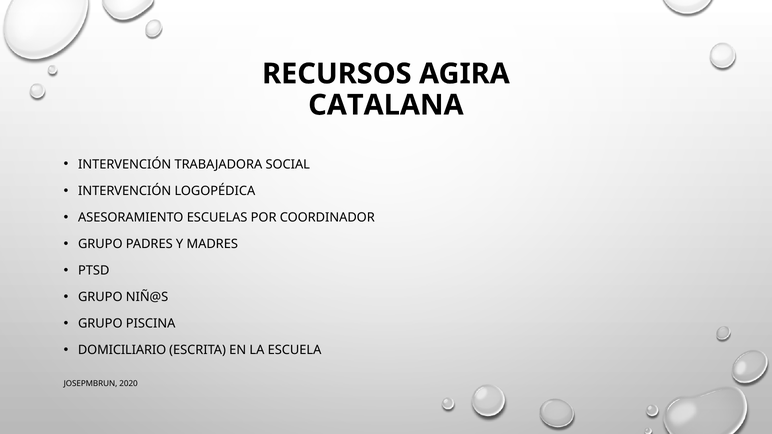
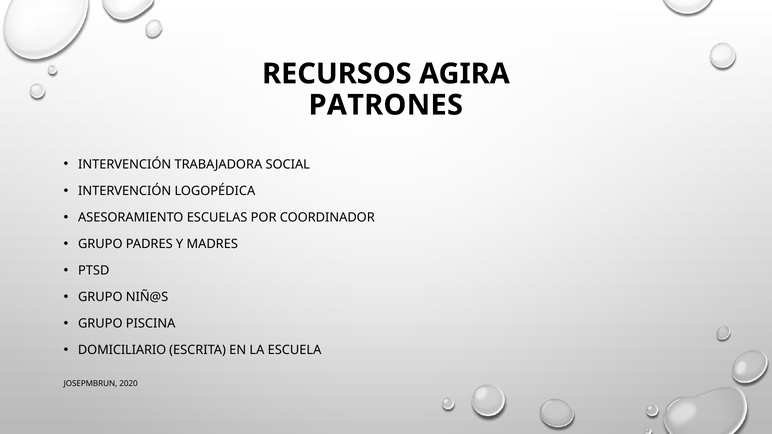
CATALANA: CATALANA -> PATRONES
